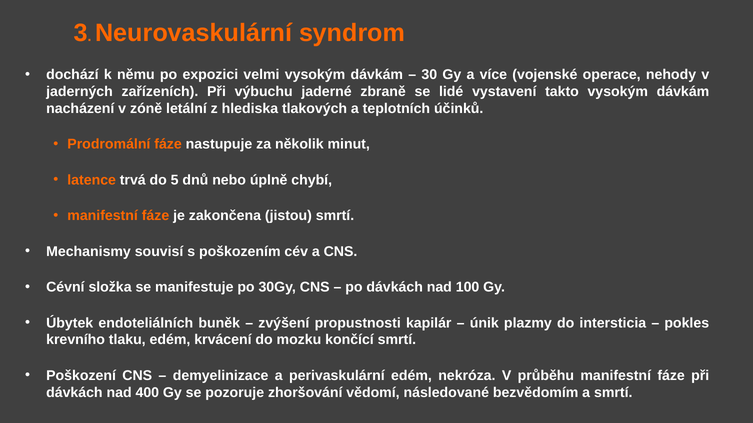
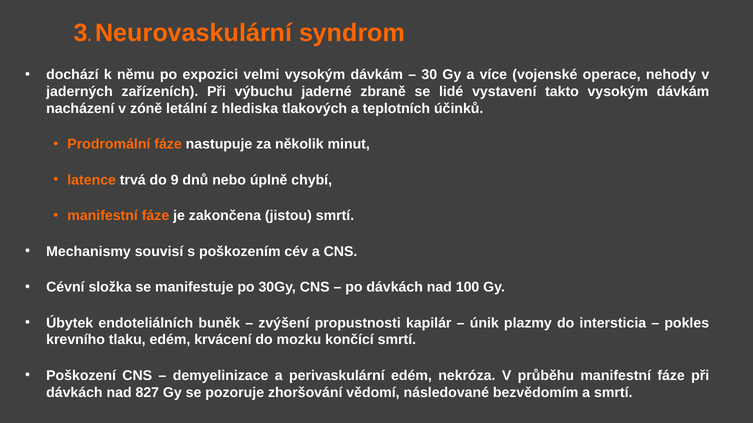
5: 5 -> 9
400: 400 -> 827
